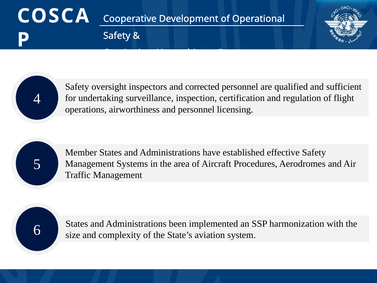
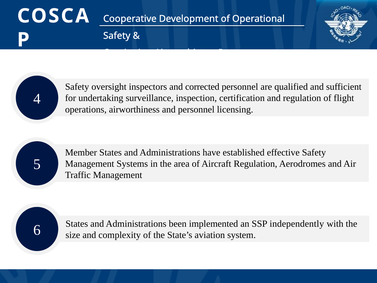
Aircraft Procedures: Procedures -> Regulation
harmonization: harmonization -> independently
